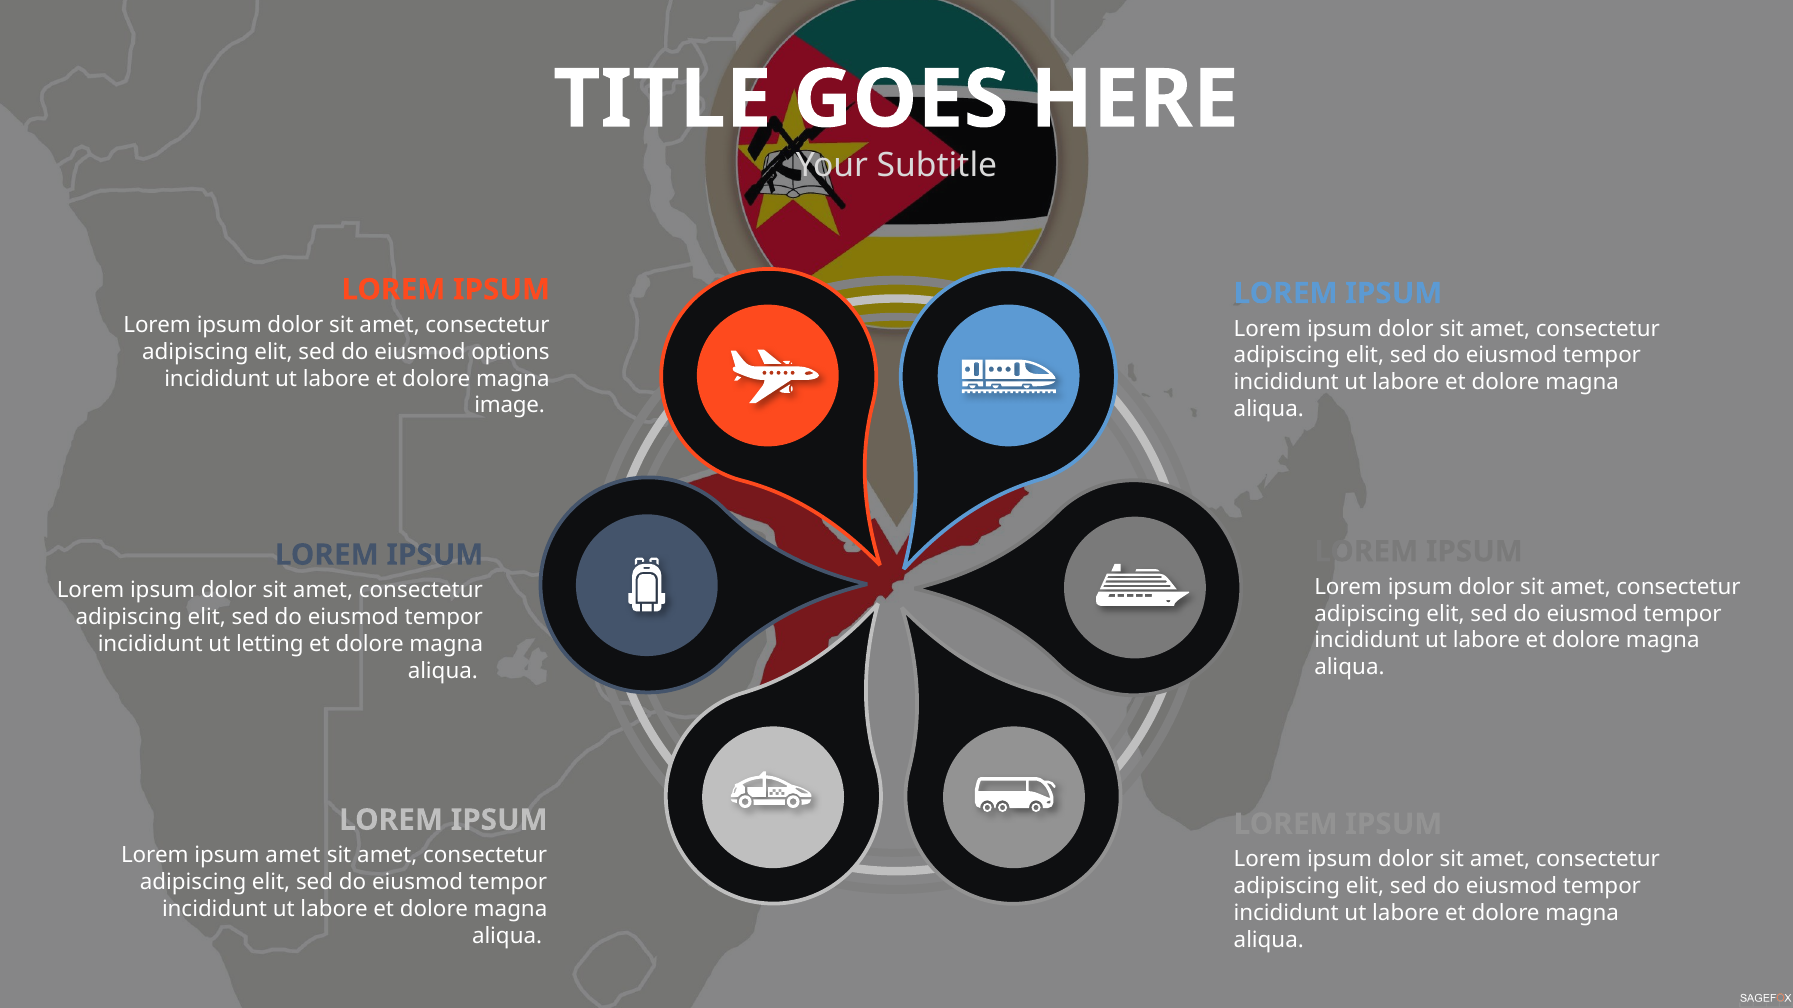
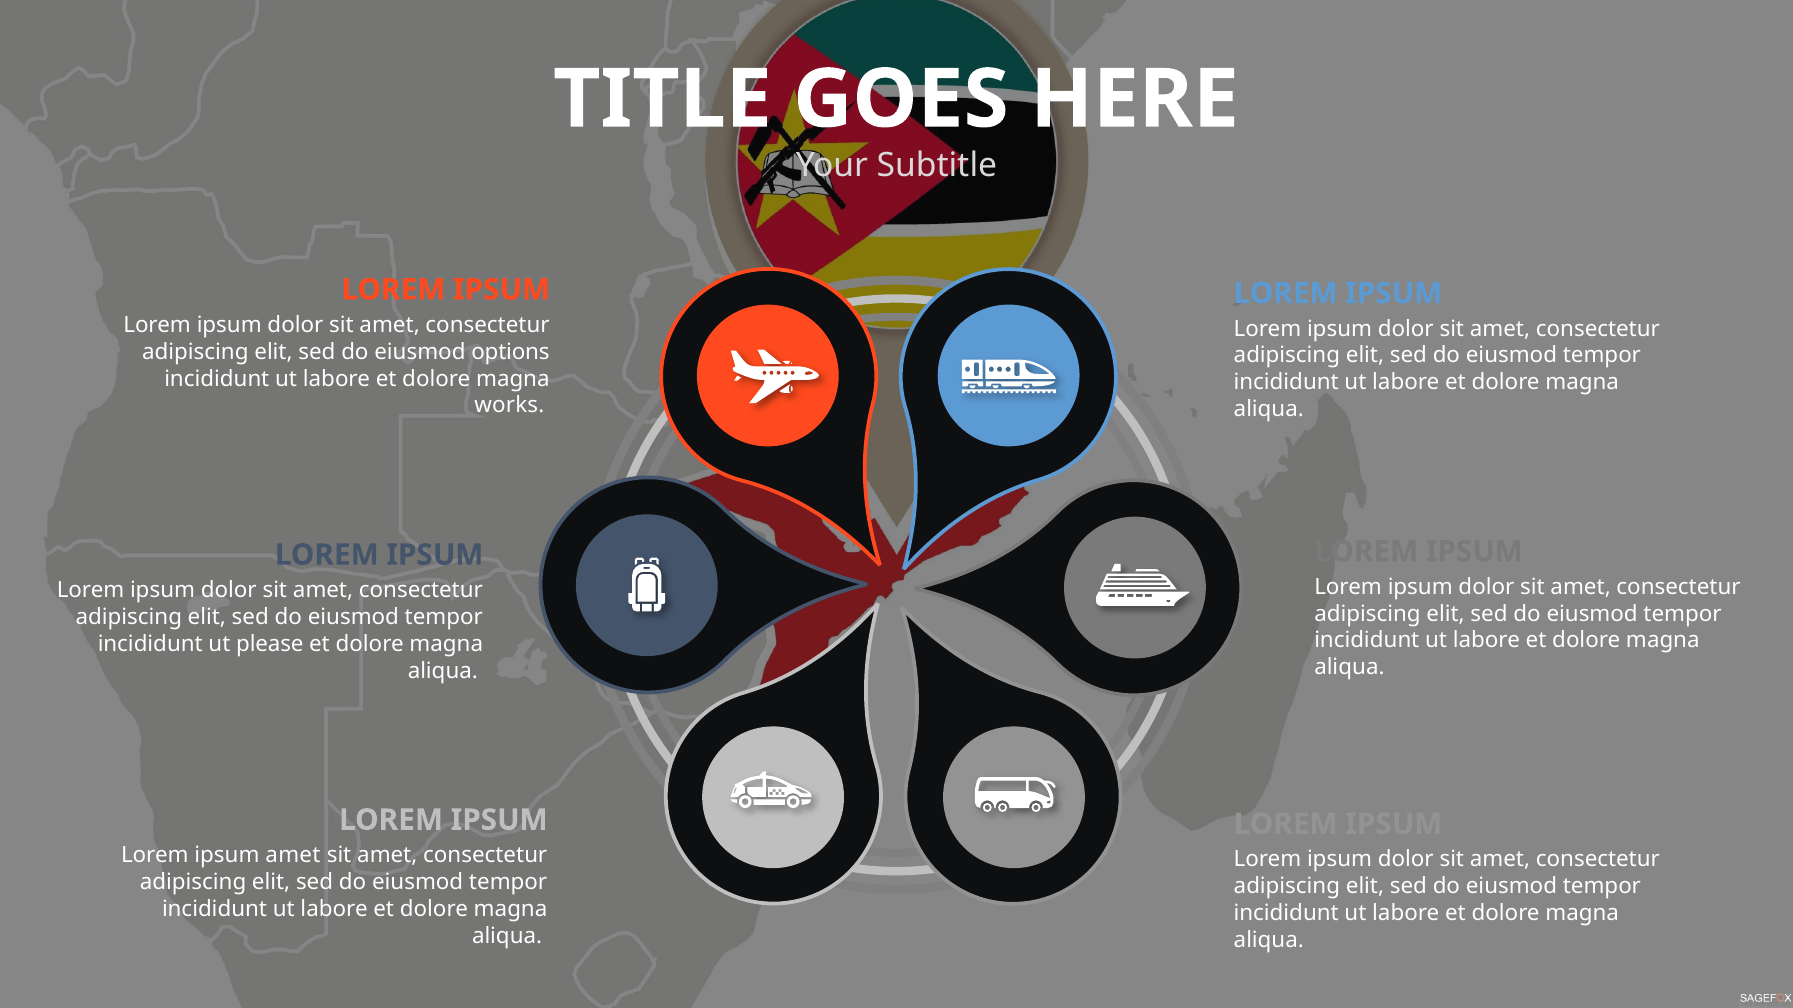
image: image -> works
letting: letting -> please
